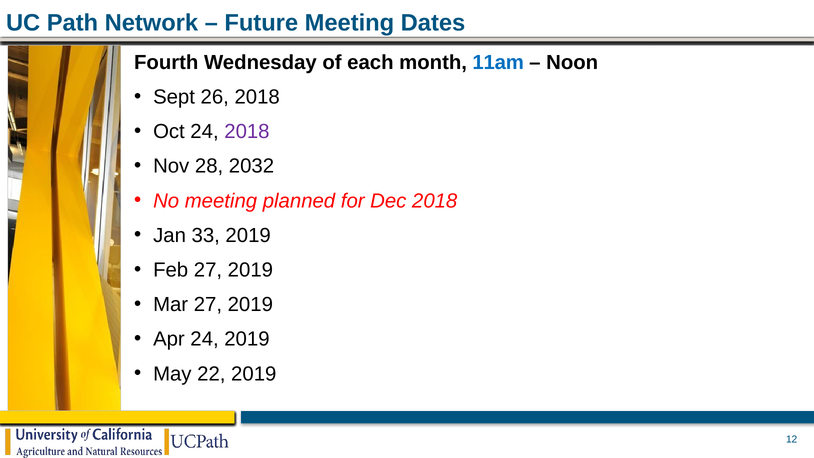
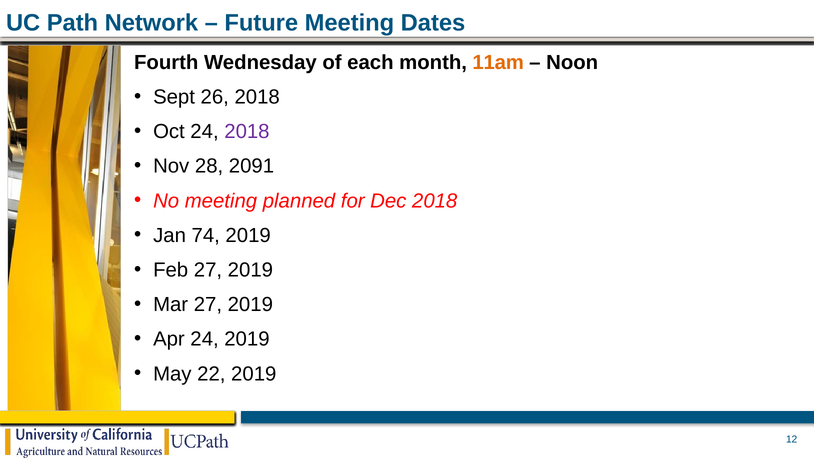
11am colour: blue -> orange
2032: 2032 -> 2091
33: 33 -> 74
